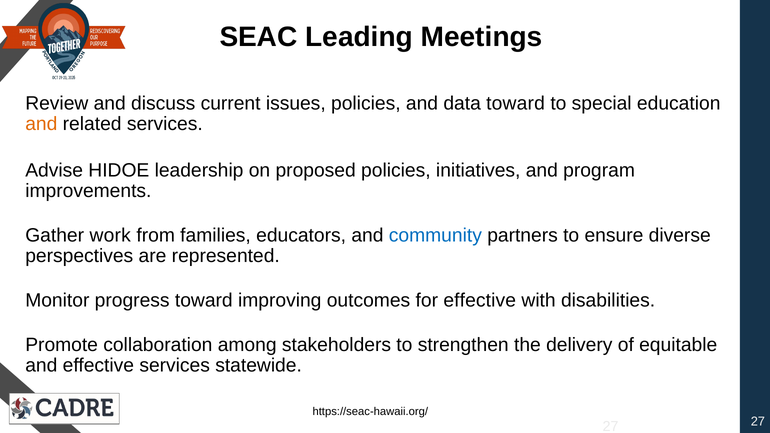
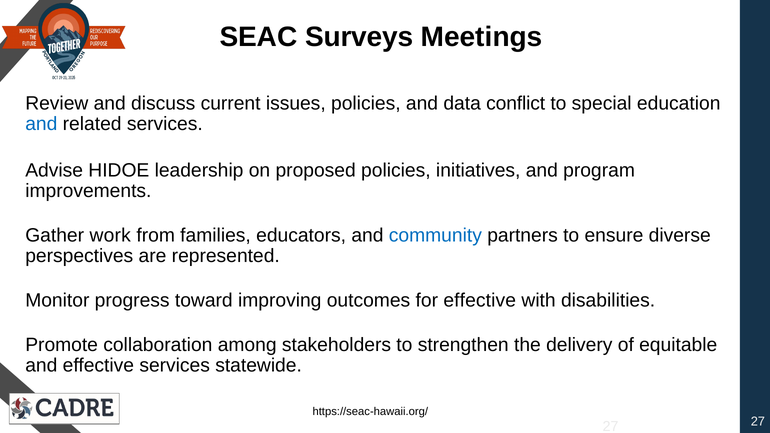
Leading: Leading -> Surveys
data toward: toward -> conflict
and at (41, 124) colour: orange -> blue
